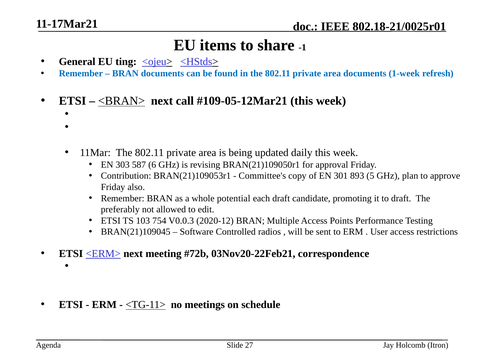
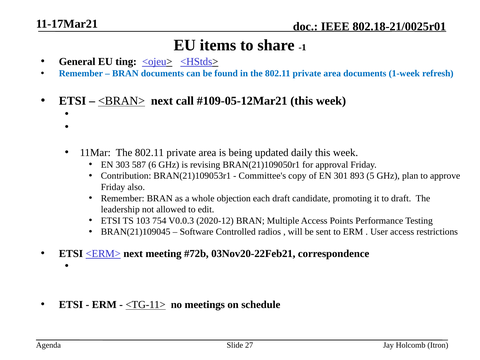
potential: potential -> objection
preferably: preferably -> leadership
